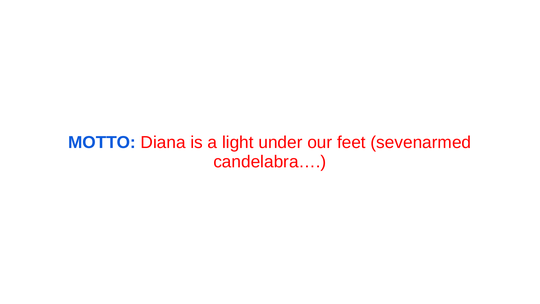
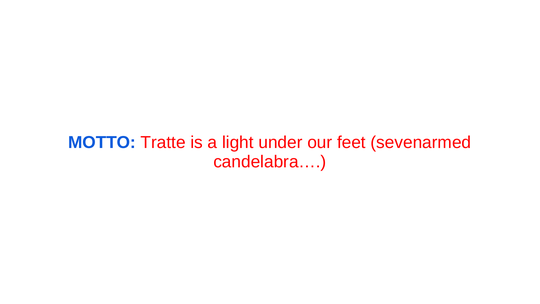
Diana: Diana -> Tratte
